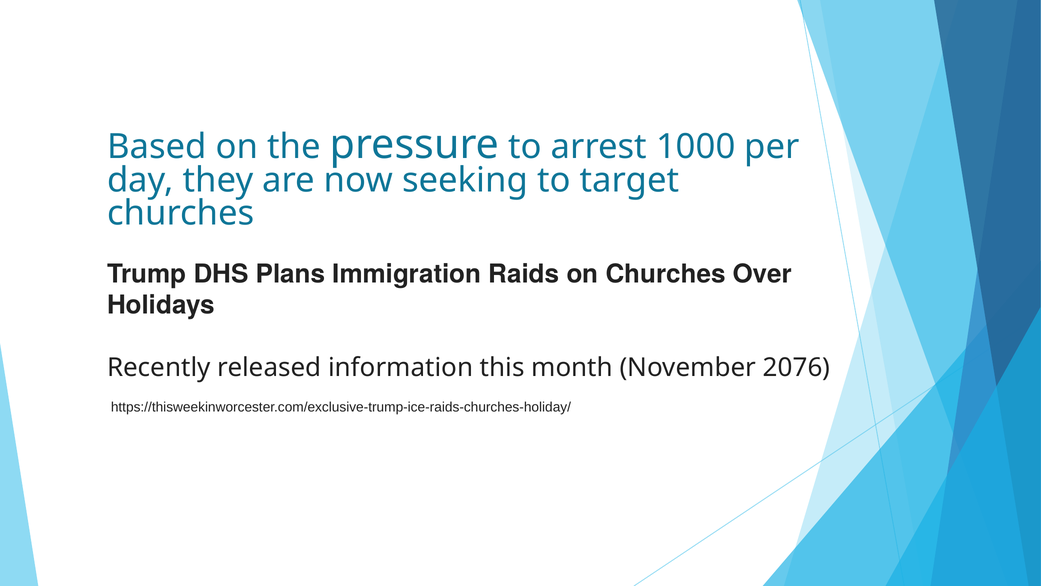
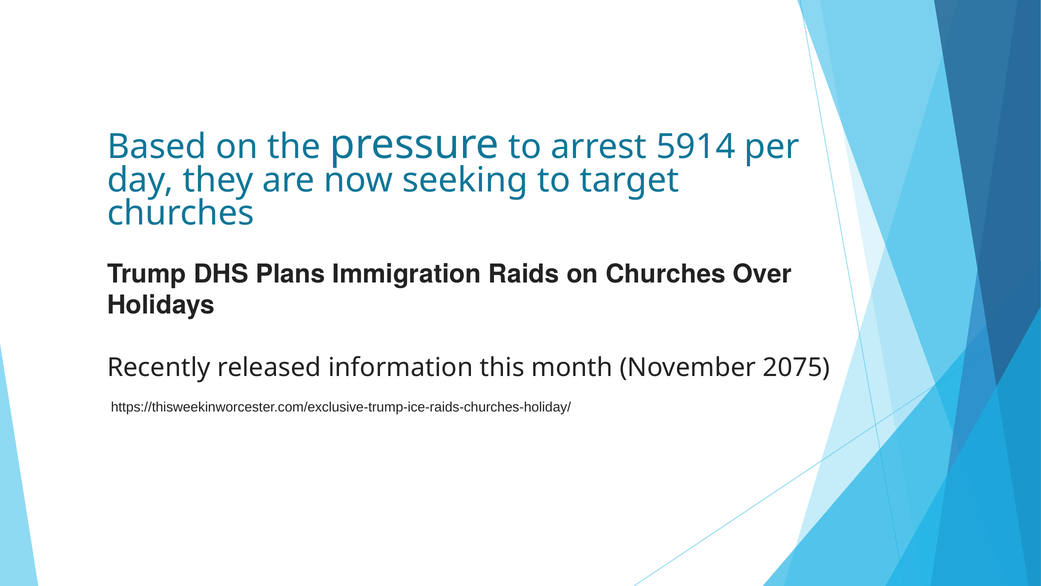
1000: 1000 -> 5914
2076: 2076 -> 2075
